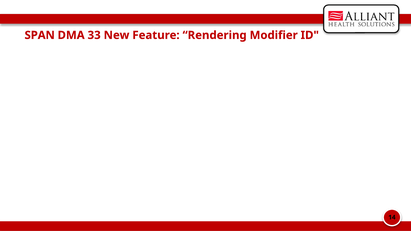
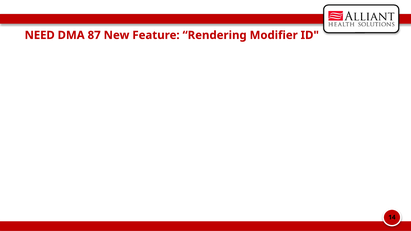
SPAN: SPAN -> NEED
33: 33 -> 87
